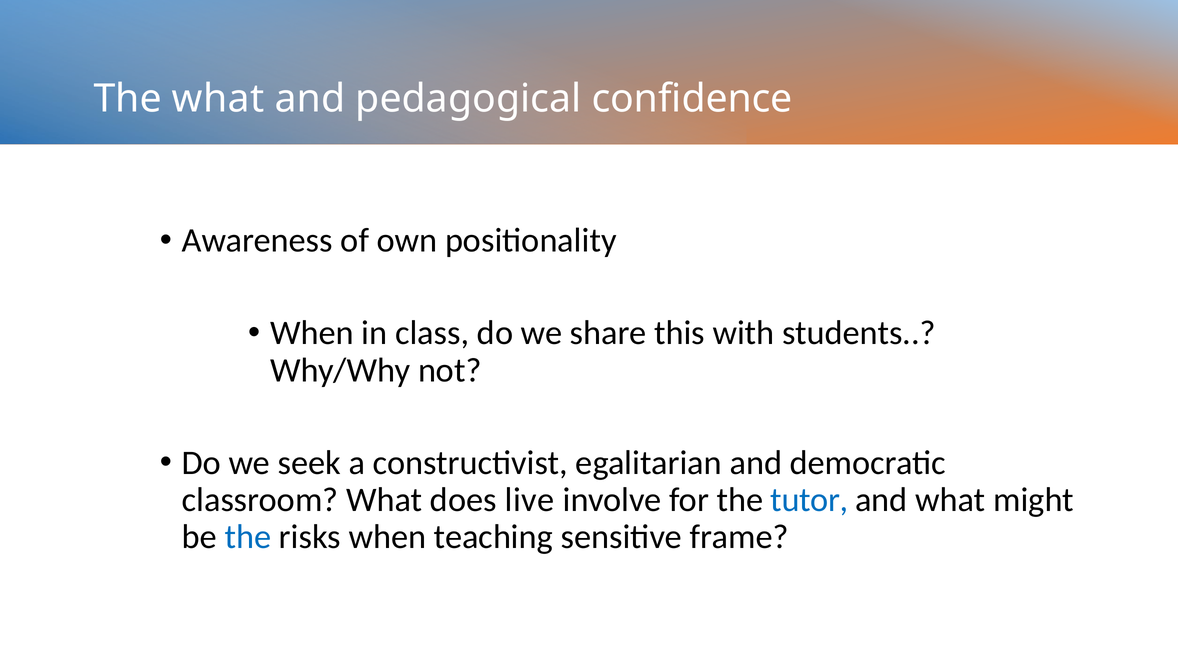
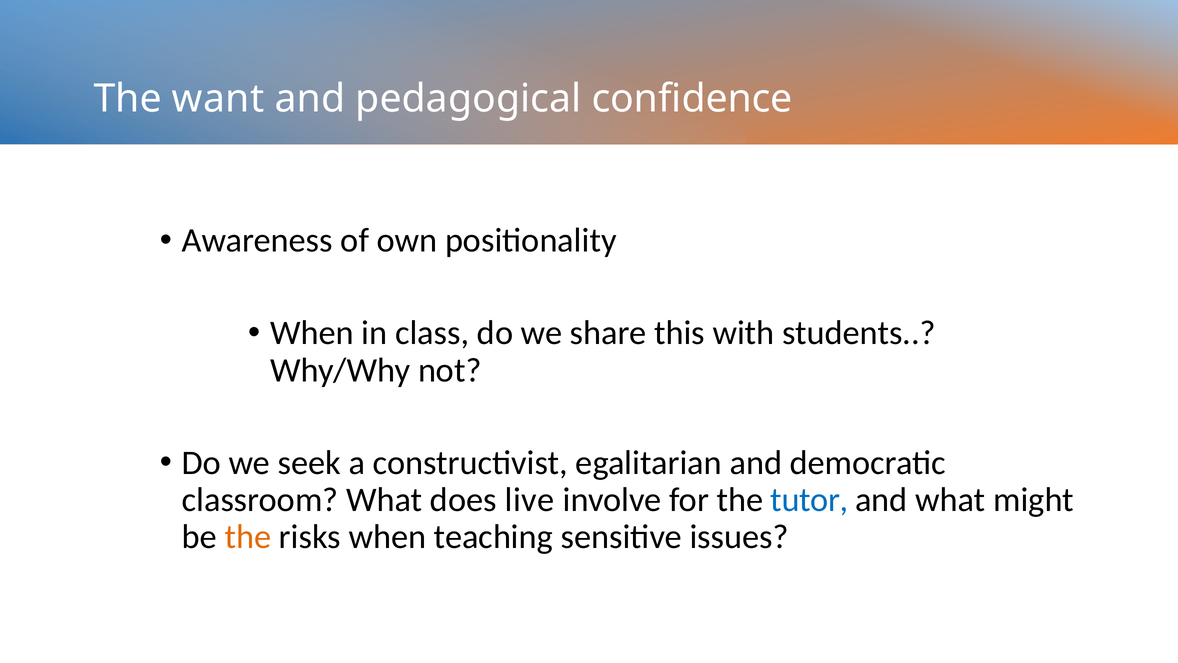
The what: what -> want
the at (248, 536) colour: blue -> orange
frame: frame -> issues
